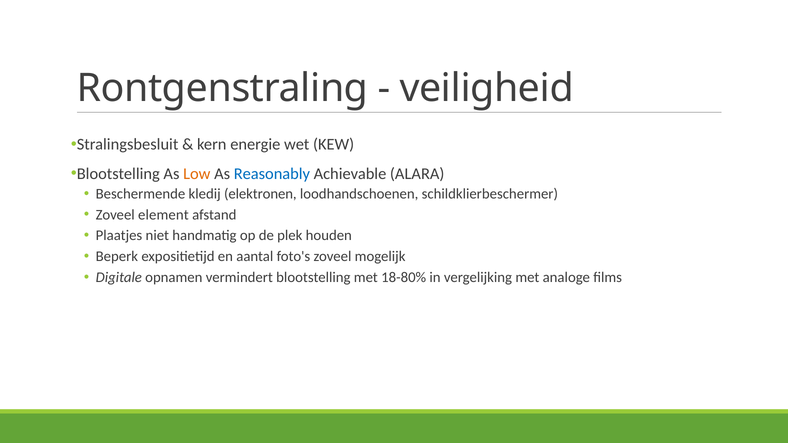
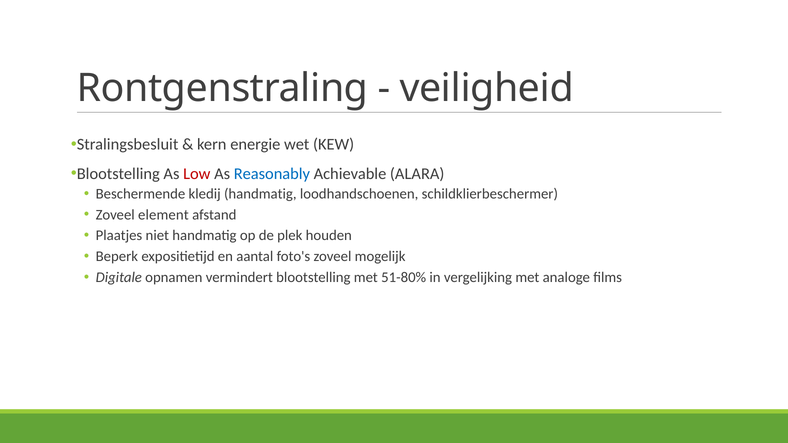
Low colour: orange -> red
kledij elektronen: elektronen -> handmatig
18-80%: 18-80% -> 51-80%
